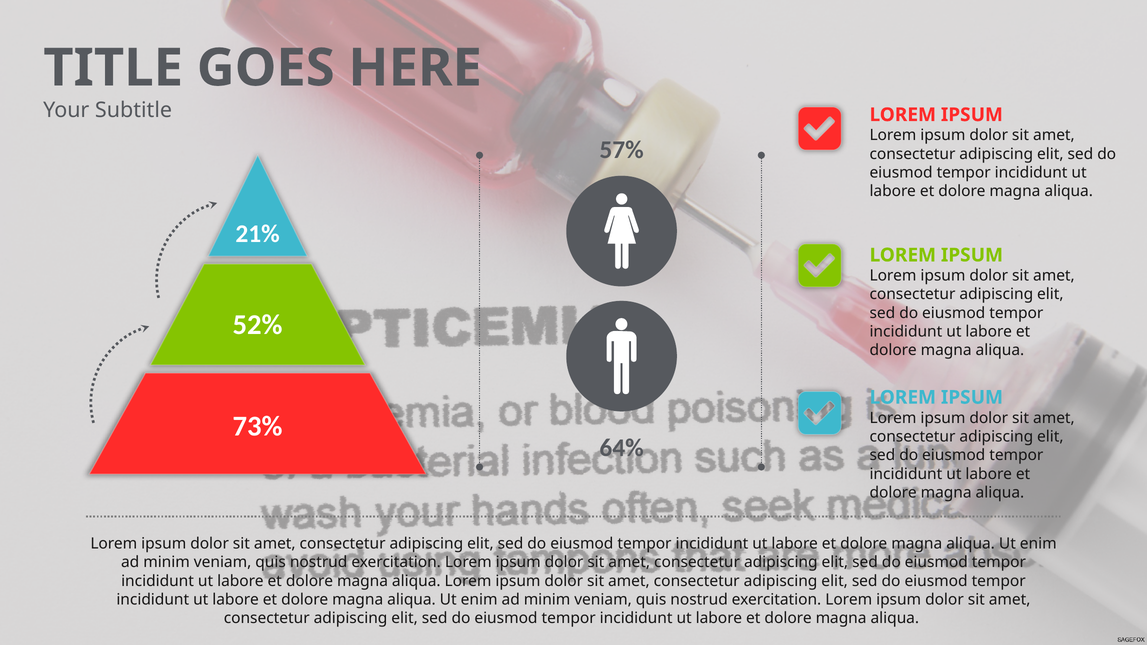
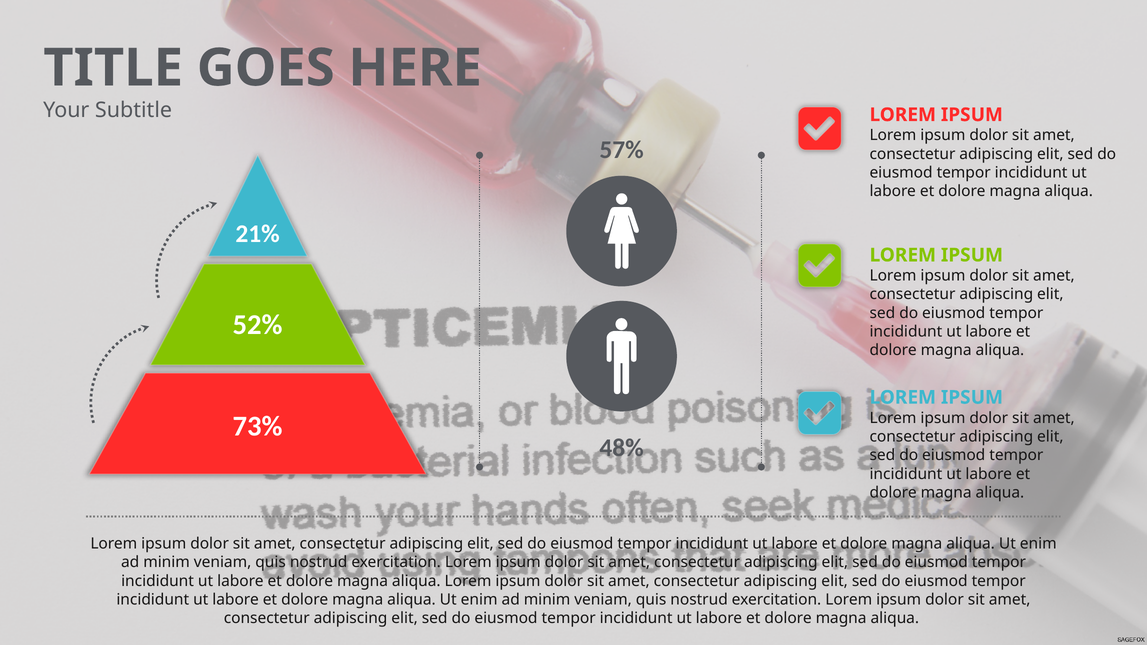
64%: 64% -> 48%
